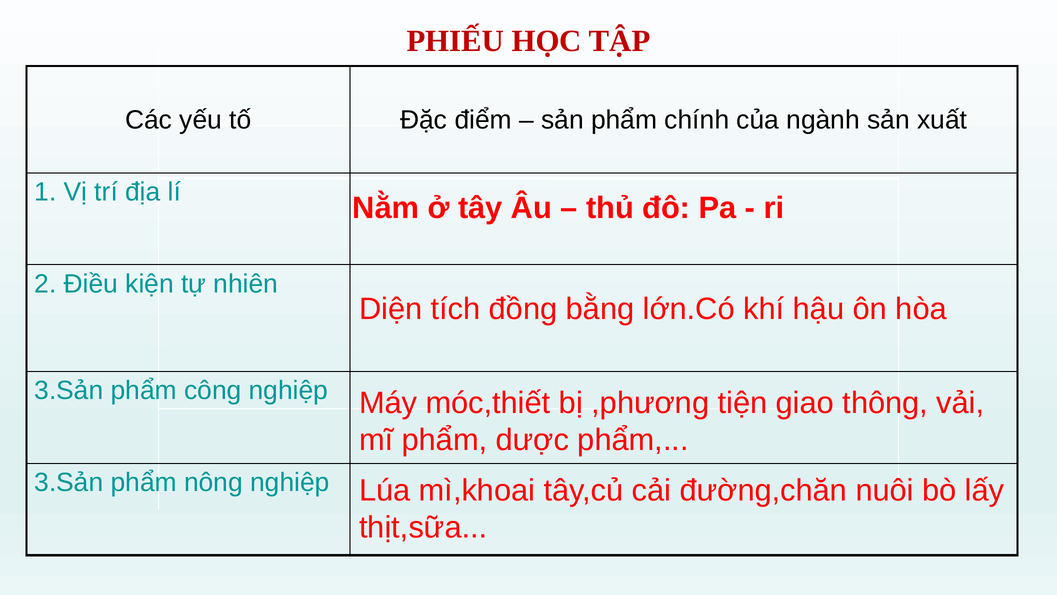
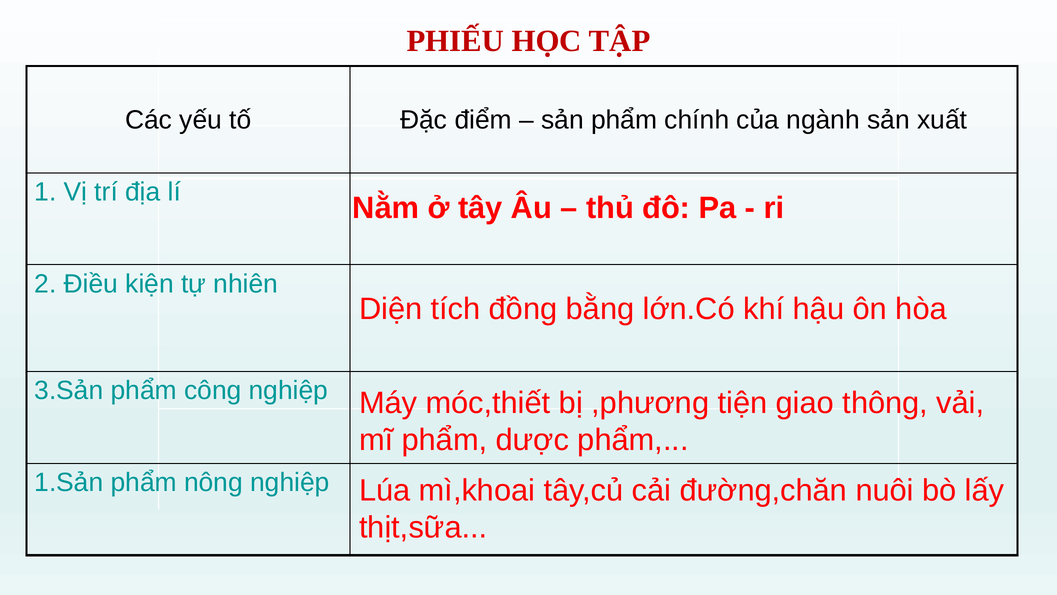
3.Sản at (69, 482): 3.Sản -> 1.Sản
